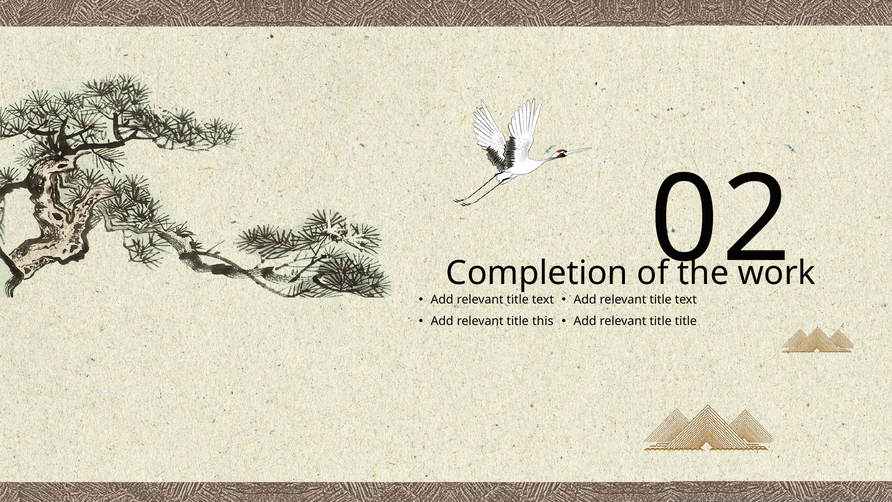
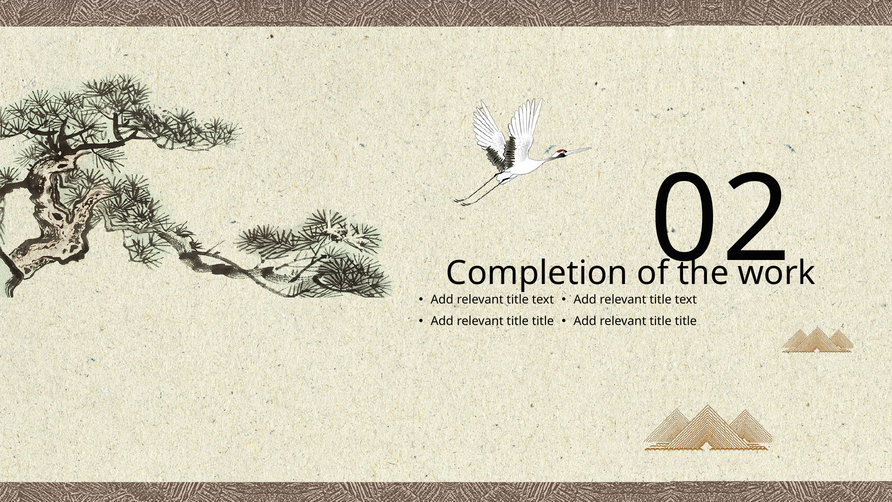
this at (543, 321): this -> title
